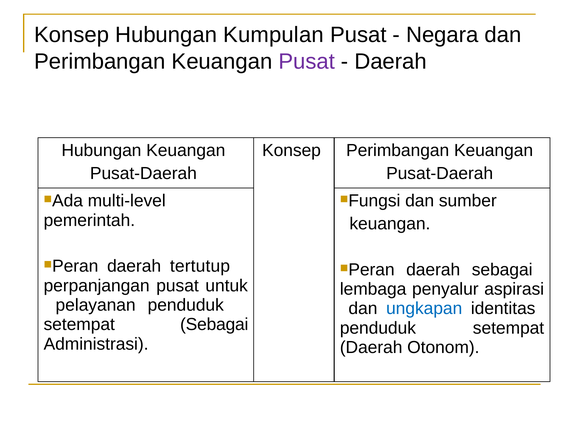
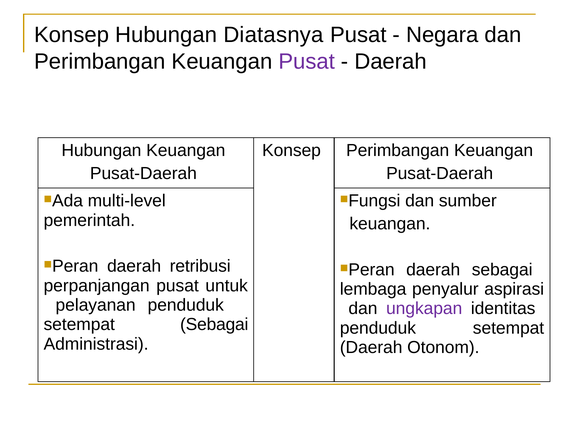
Kumpulan: Kumpulan -> Diatasnya
tertutup: tertutup -> retribusi
ungkapan colour: blue -> purple
